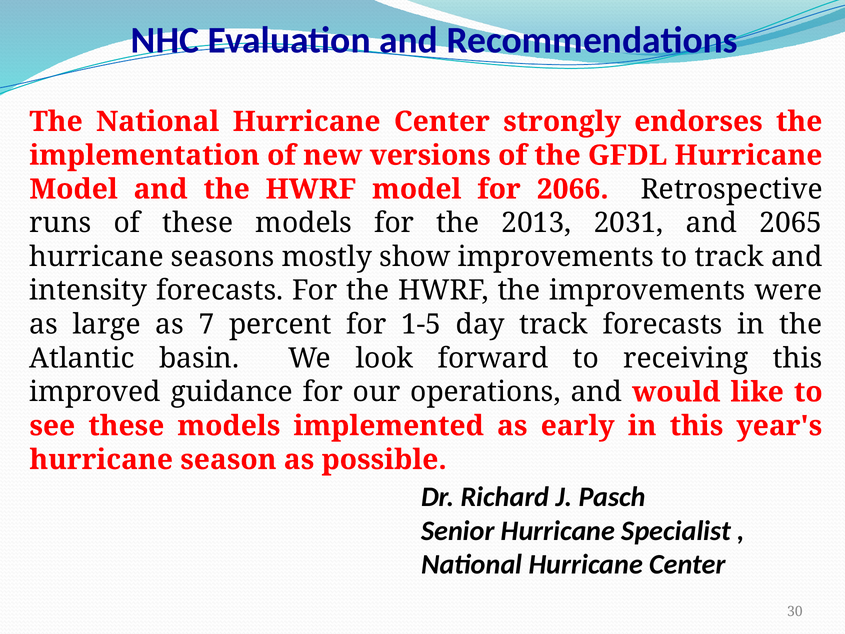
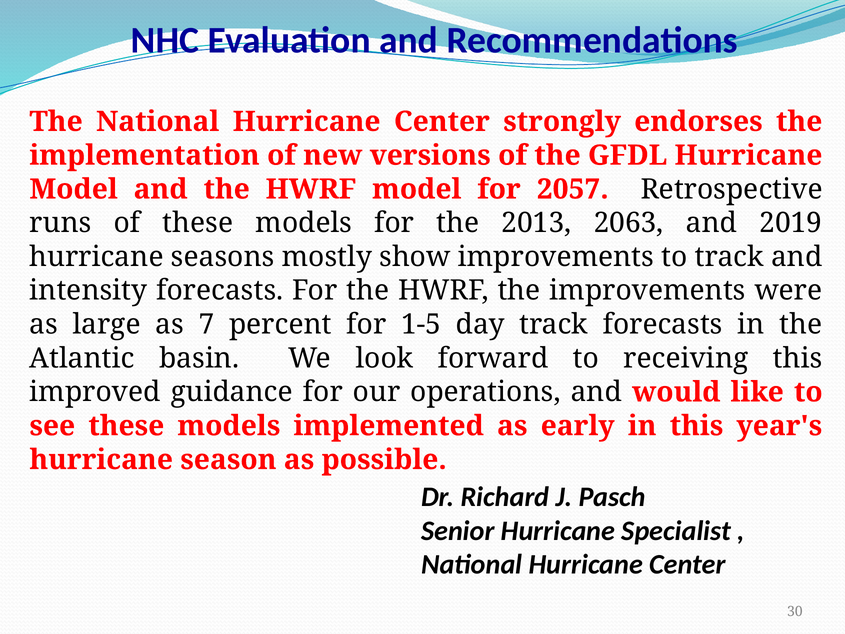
2066: 2066 -> 2057
2031: 2031 -> 2063
2065: 2065 -> 2019
